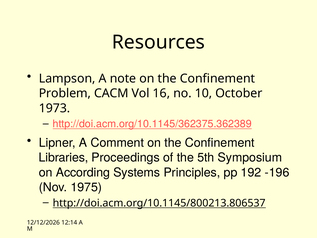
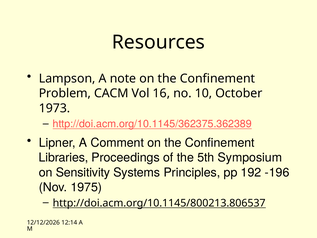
According: According -> Sensitivity
